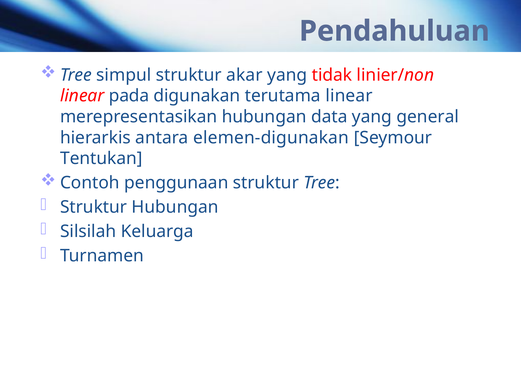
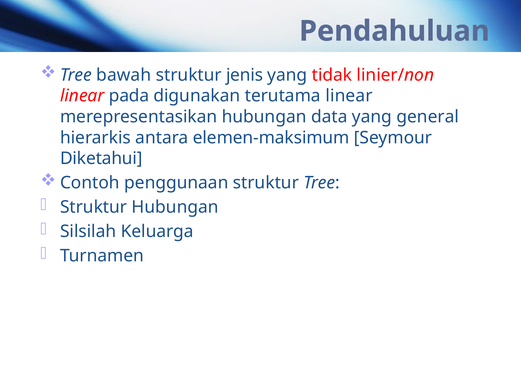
simpul: simpul -> bawah
akar: akar -> jenis
elemen-digunakan: elemen-digunakan -> elemen-maksimum
Tentukan: Tentukan -> Diketahui
